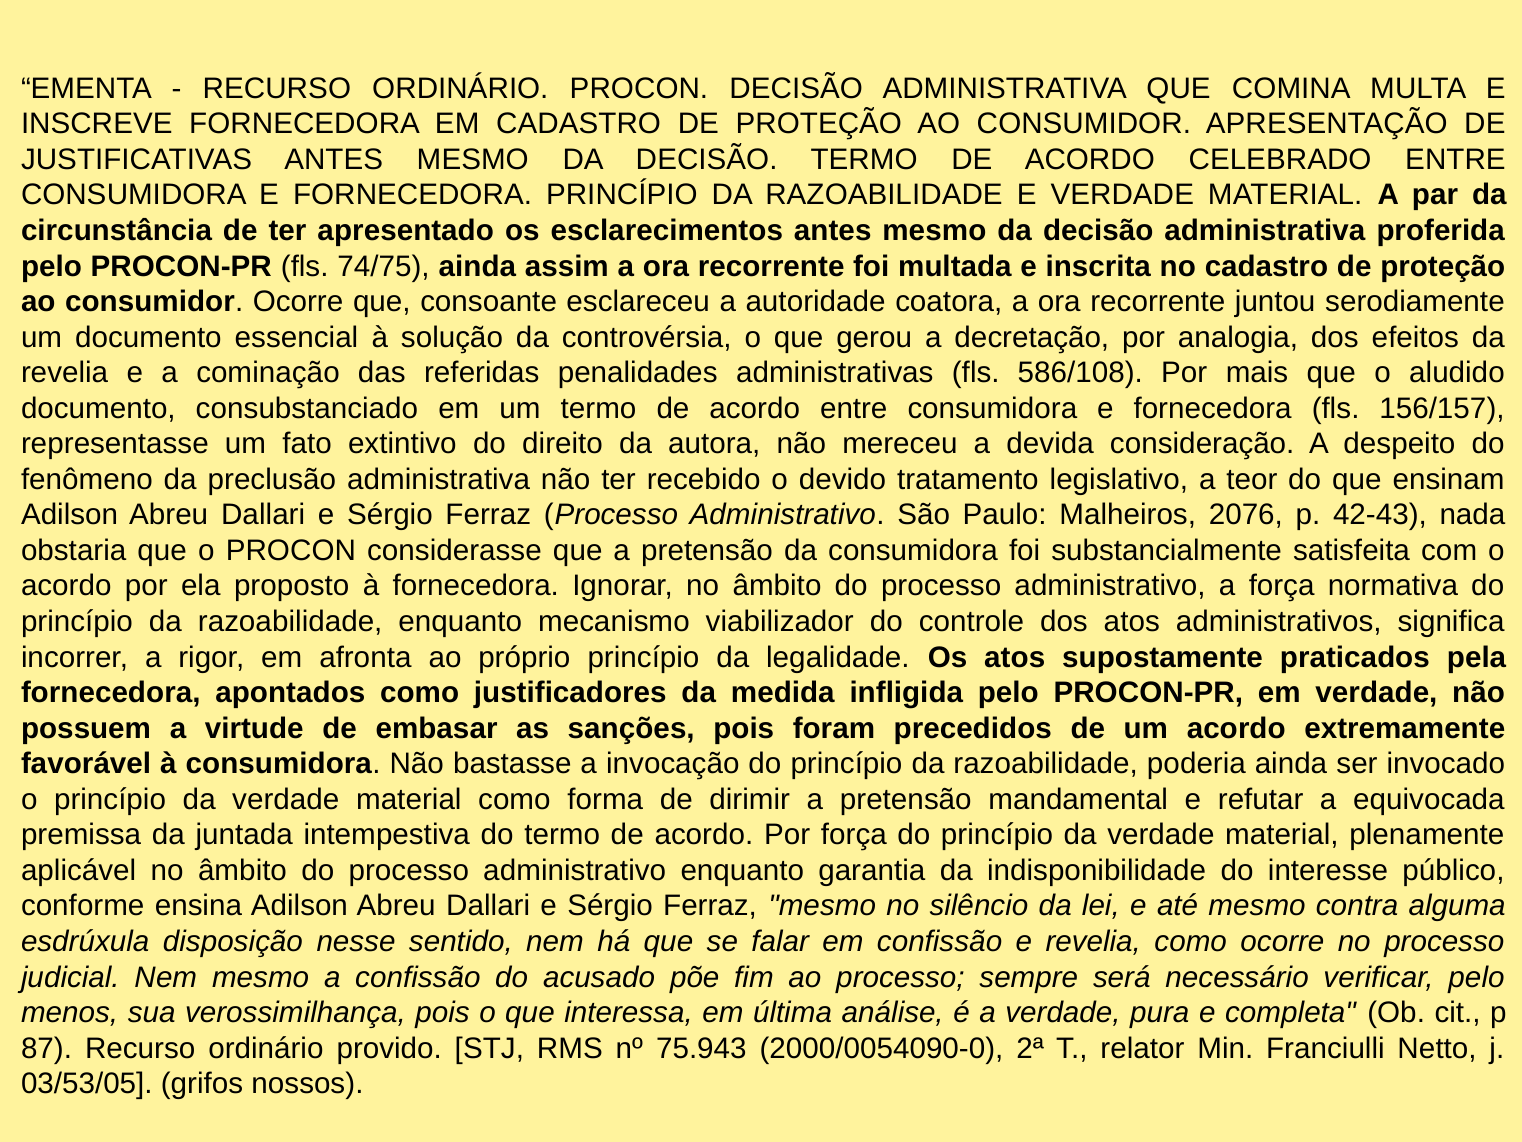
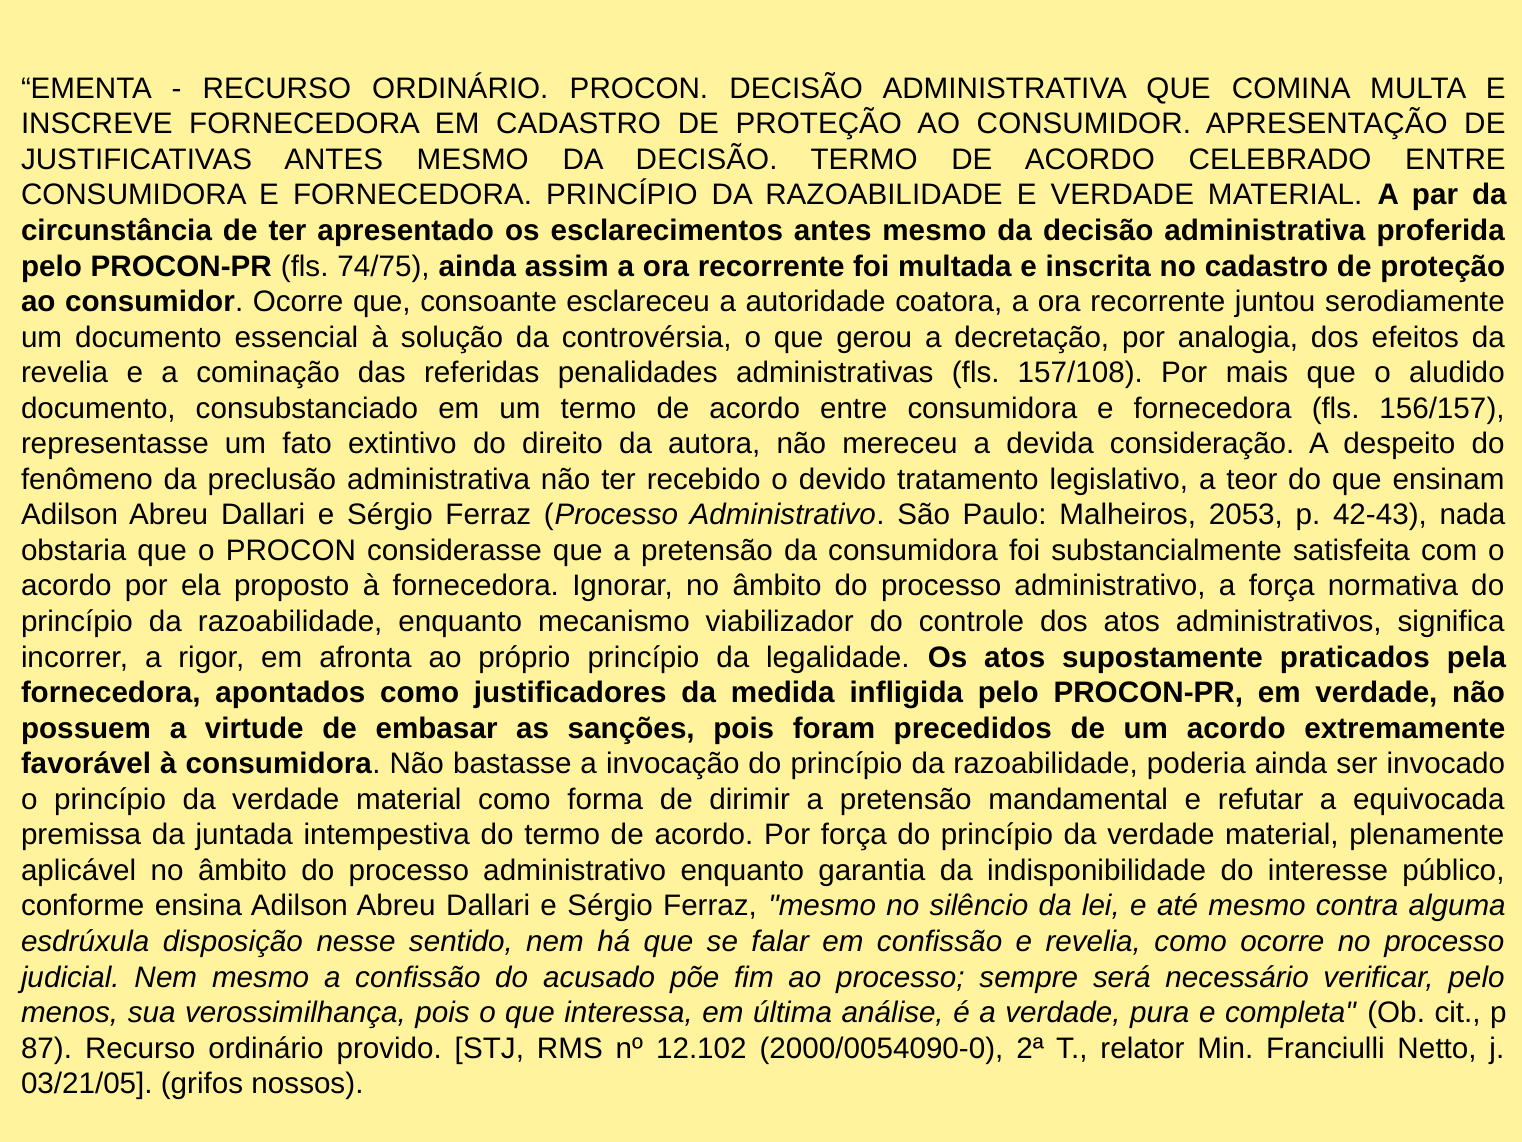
586/108: 586/108 -> 157/108
2076: 2076 -> 2053
75.943: 75.943 -> 12.102
03/53/05: 03/53/05 -> 03/21/05
